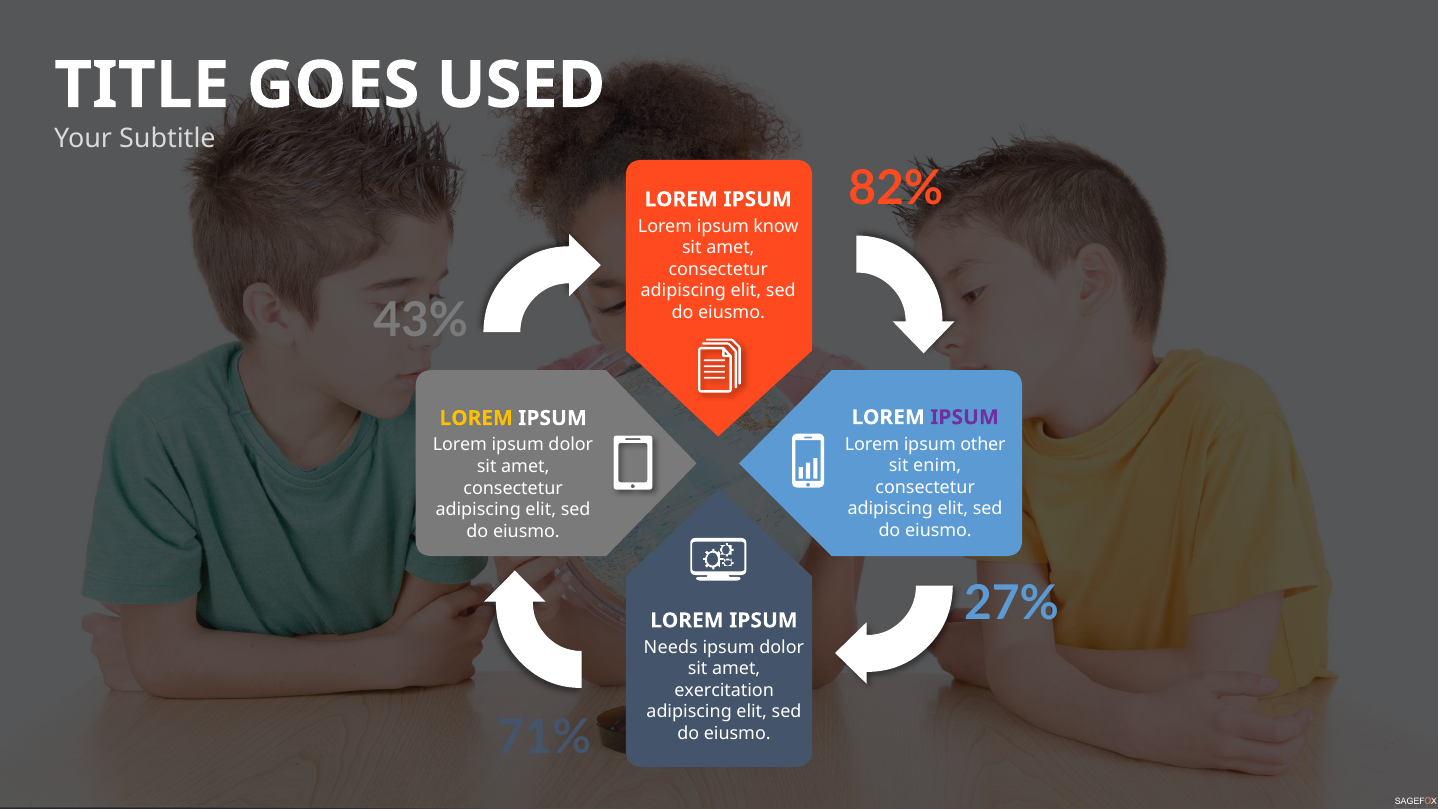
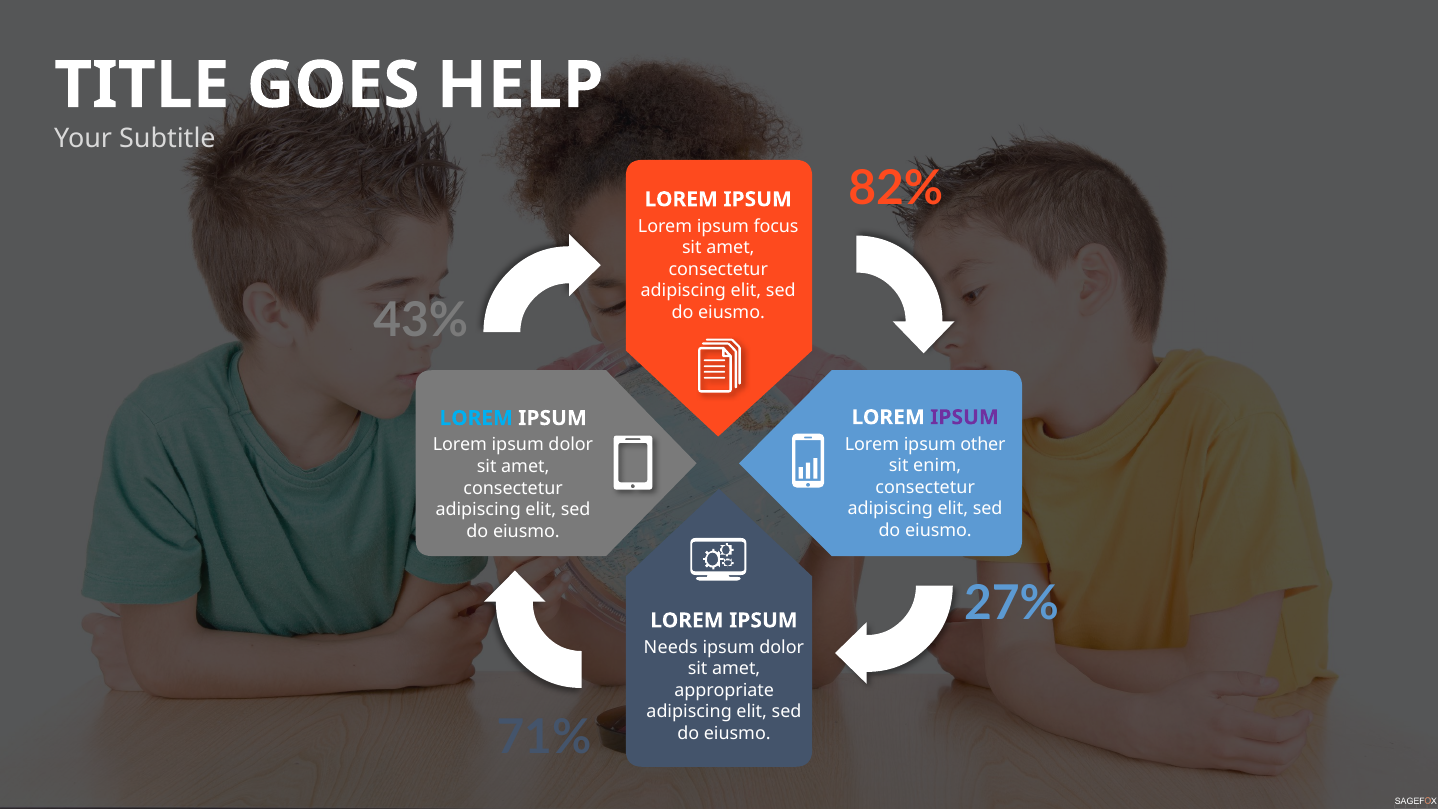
USED: USED -> HELP
know: know -> focus
LOREM at (476, 418) colour: yellow -> light blue
exercitation: exercitation -> appropriate
